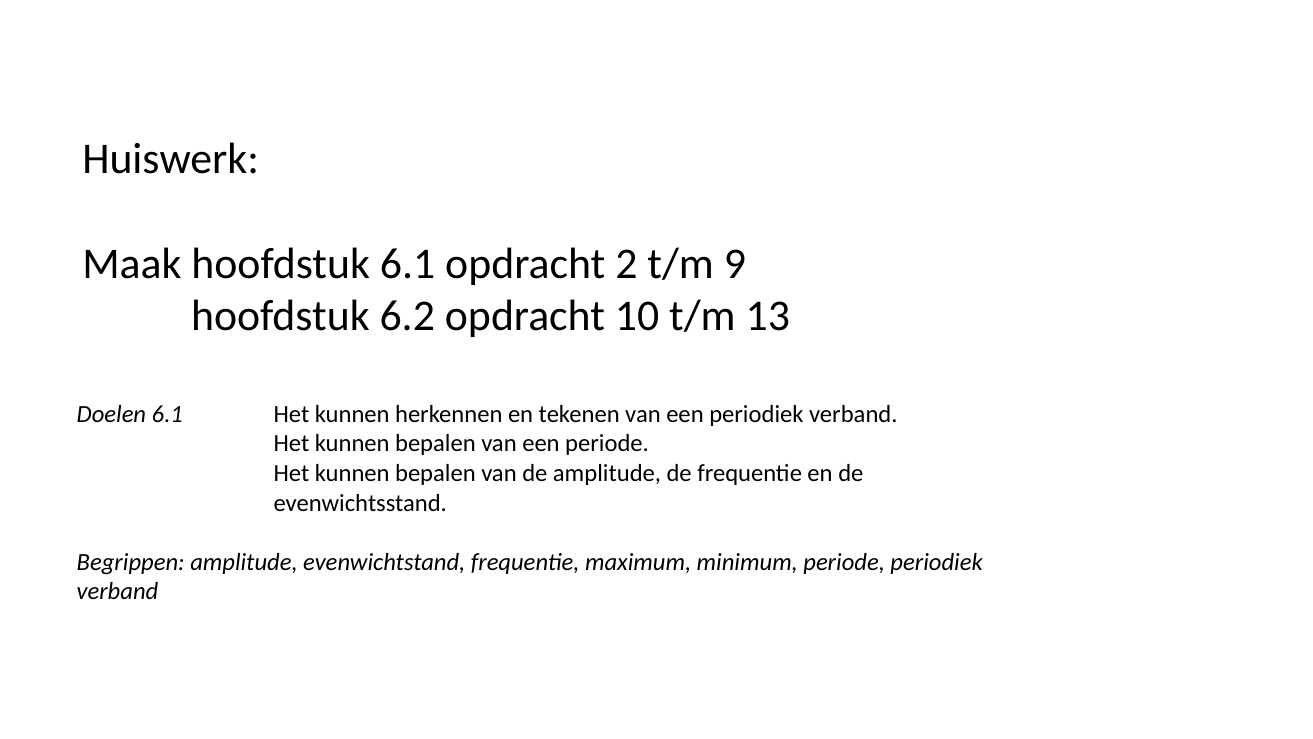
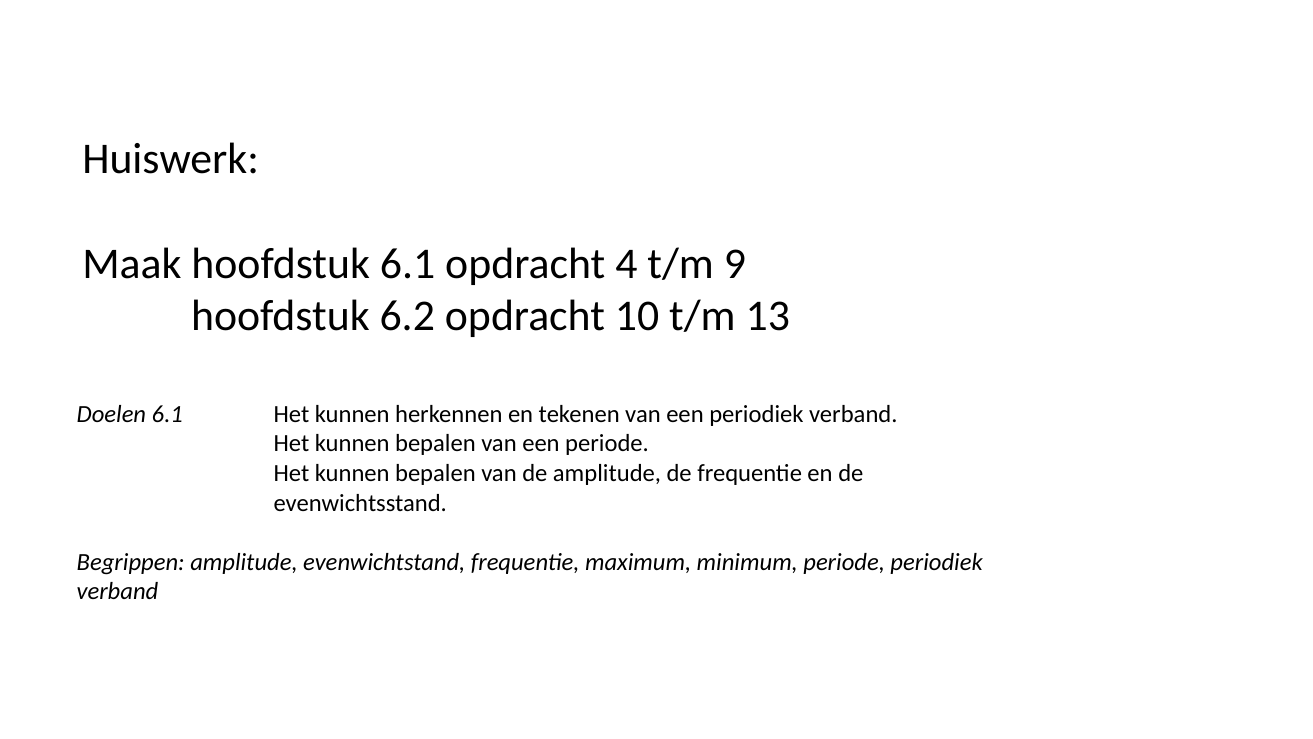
2: 2 -> 4
